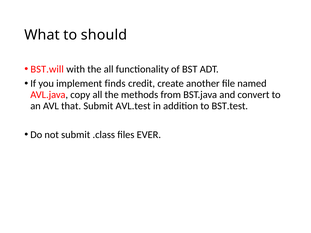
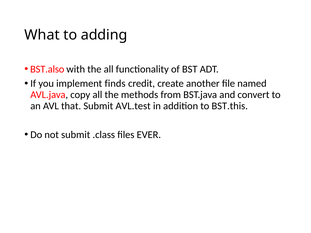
should: should -> adding
BST.will: BST.will -> BST.also
BST.test: BST.test -> BST.this
